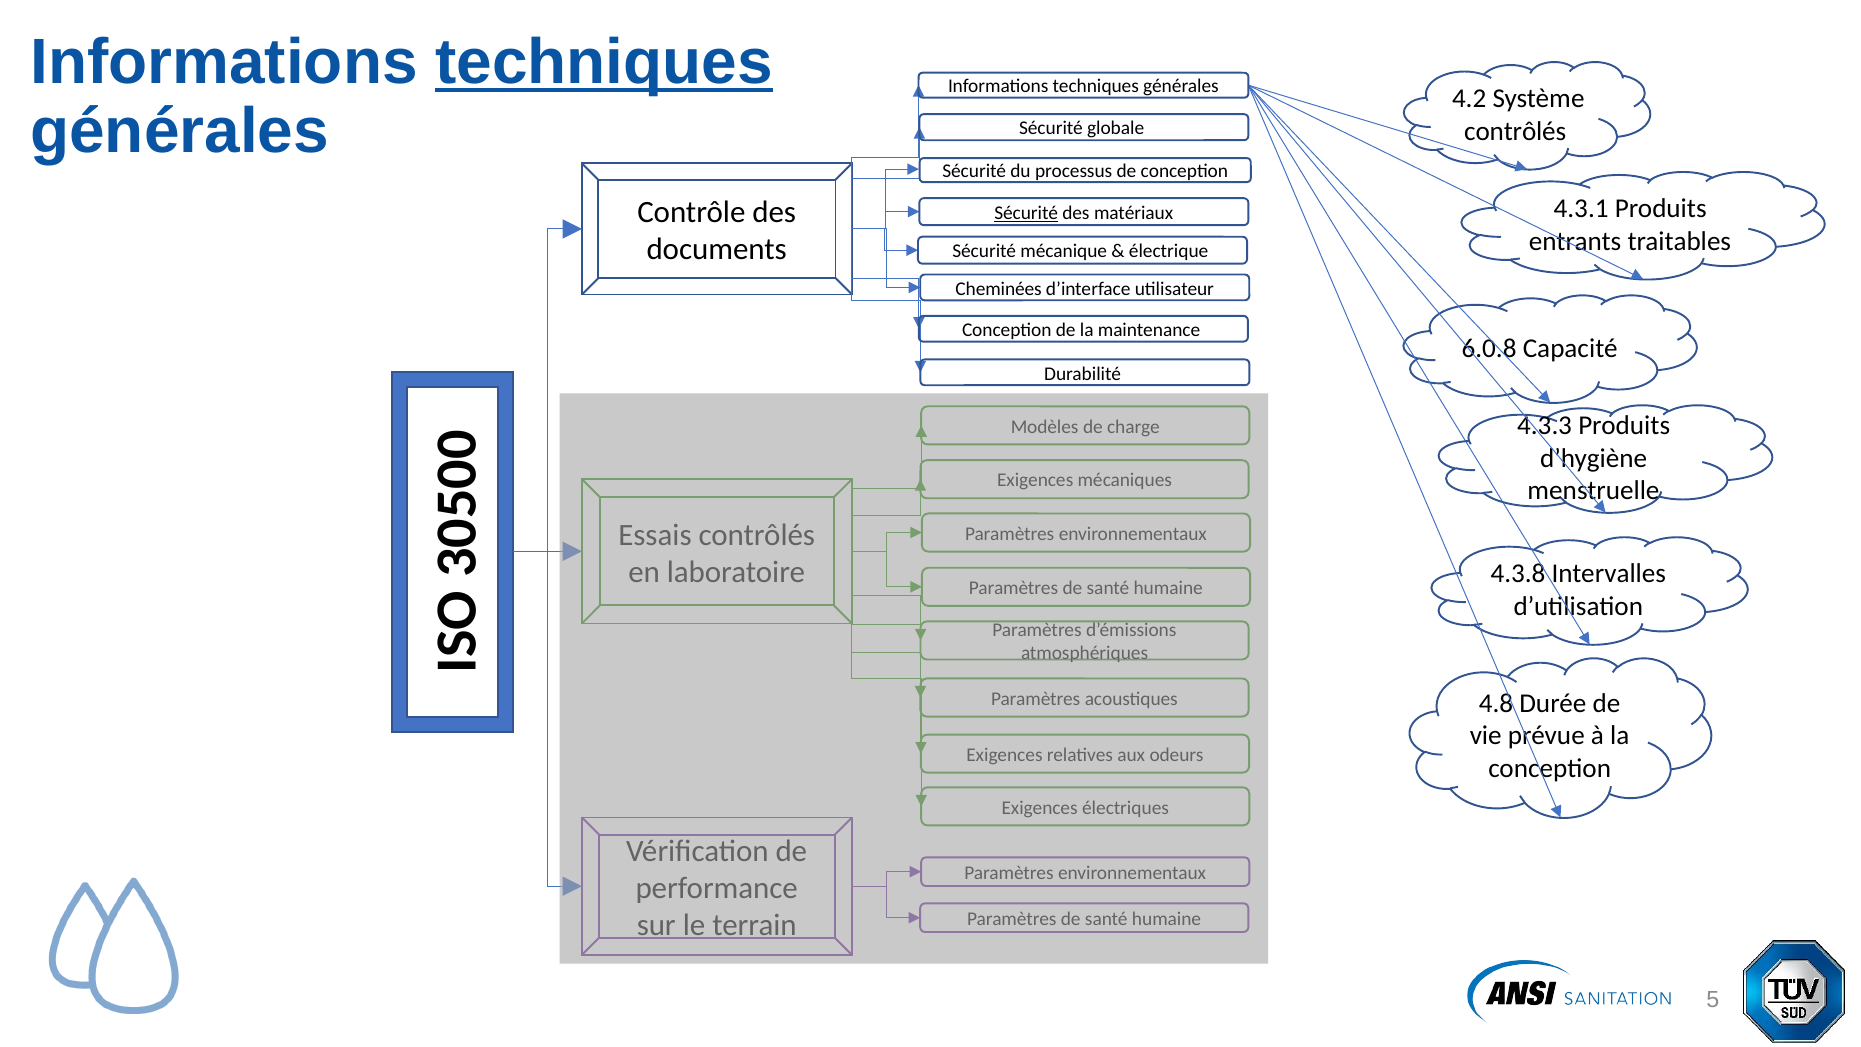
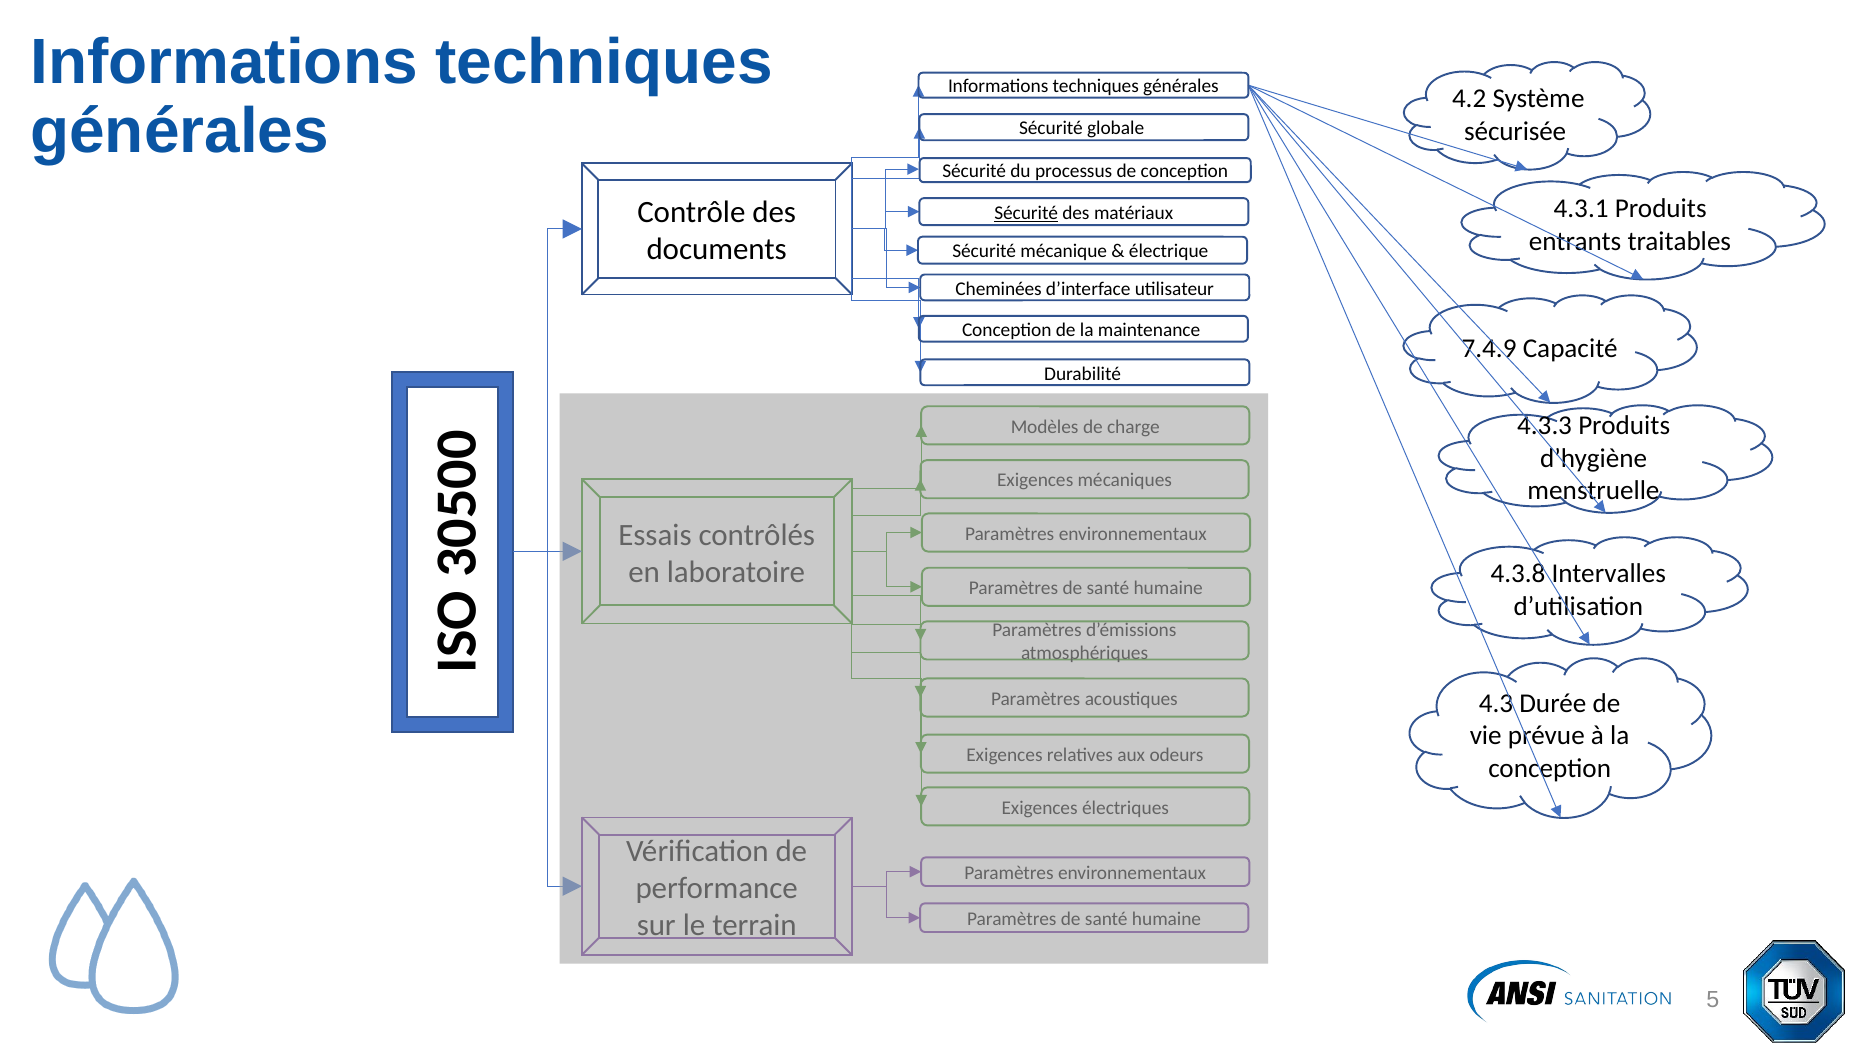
techniques at (604, 62) underline: present -> none
contrôlés at (1515, 131): contrôlés -> sécurisée
6.0.8: 6.0.8 -> 7.4.9
4.8: 4.8 -> 4.3
